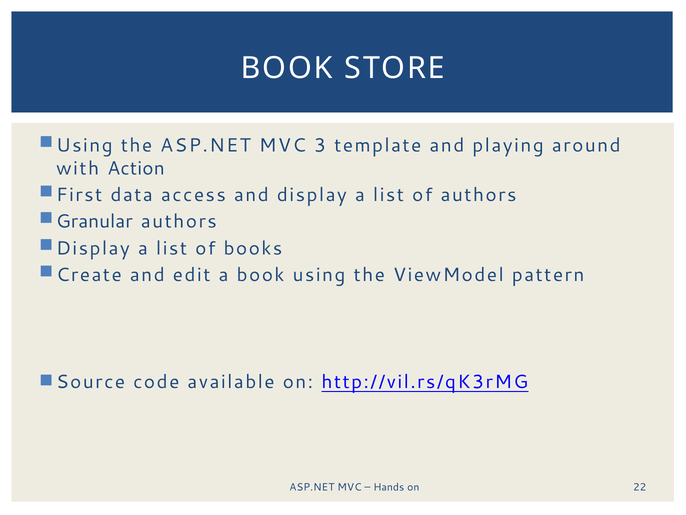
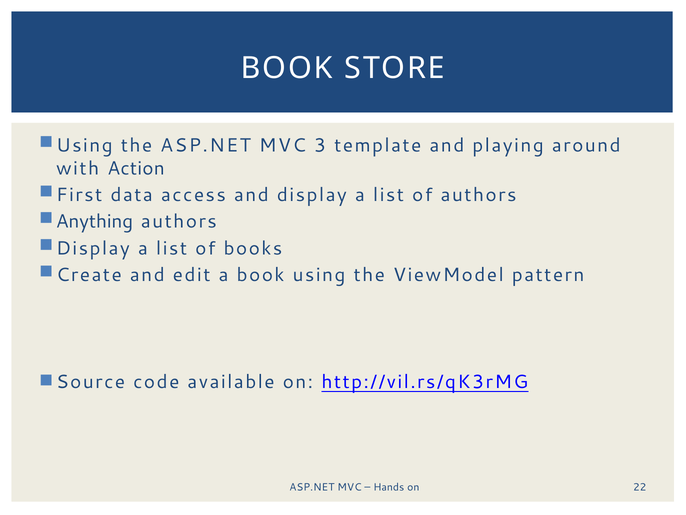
Granular: Granular -> Anything
